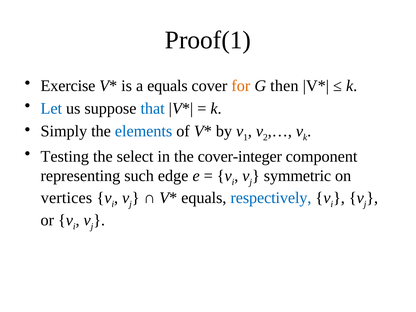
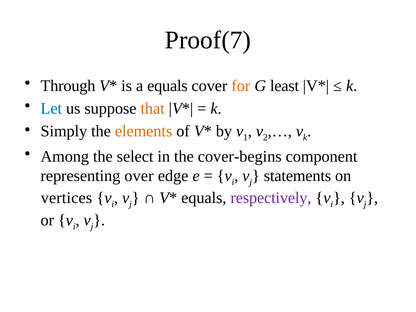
Proof(1: Proof(1 -> Proof(7
Exercise: Exercise -> Through
then: then -> least
that colour: blue -> orange
elements colour: blue -> orange
Testing: Testing -> Among
cover-integer: cover-integer -> cover-begins
such: such -> over
symmetric: symmetric -> statements
respectively colour: blue -> purple
